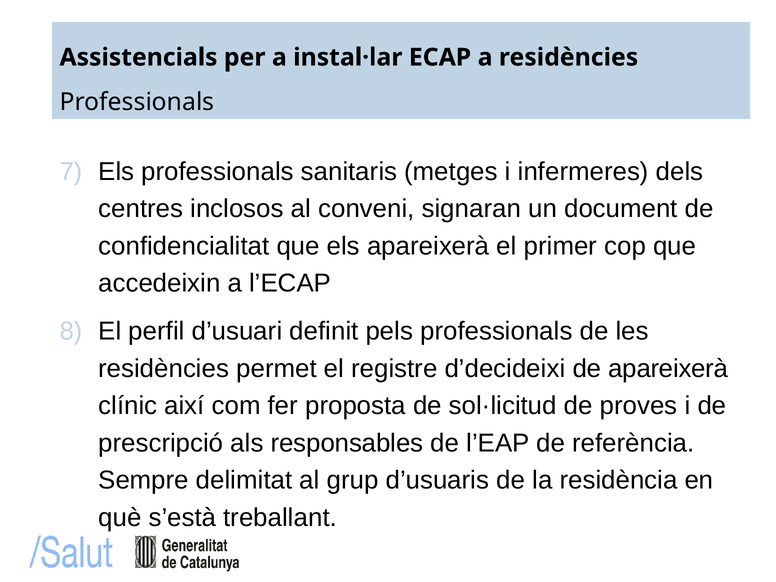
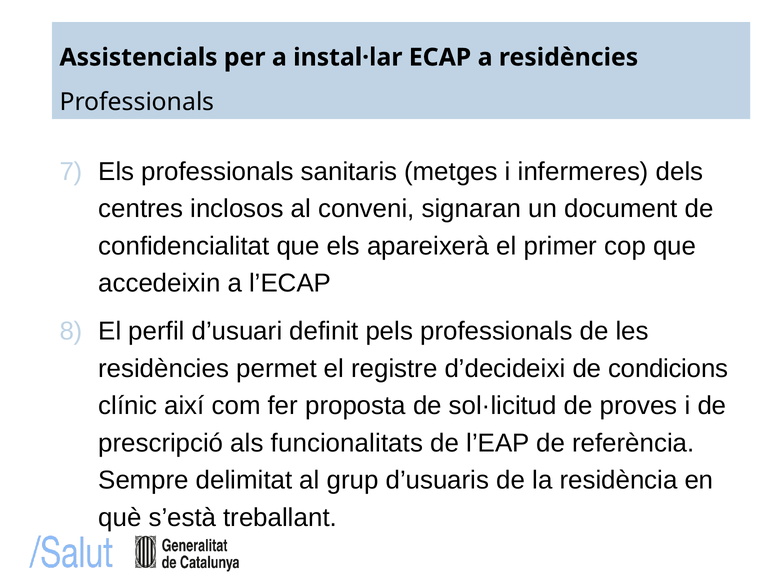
de apareixerà: apareixerà -> condicions
responsables: responsables -> funcionalitats
